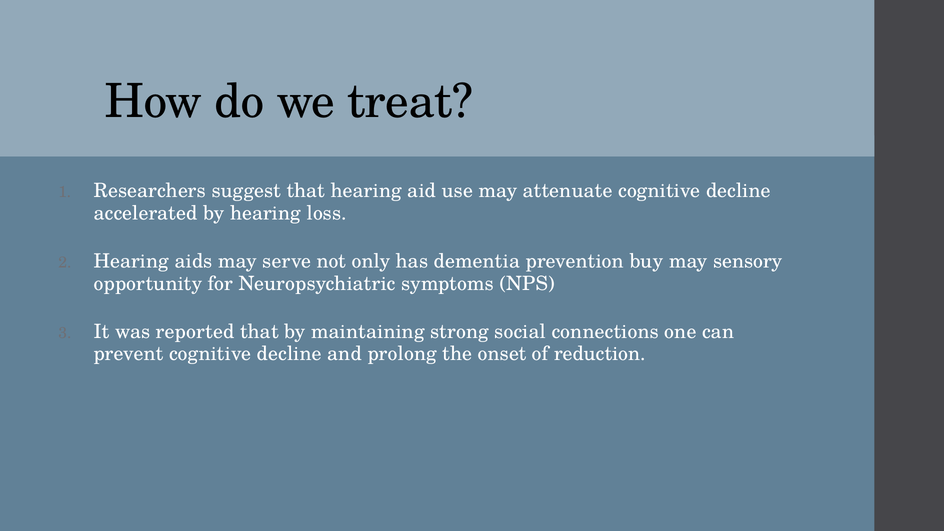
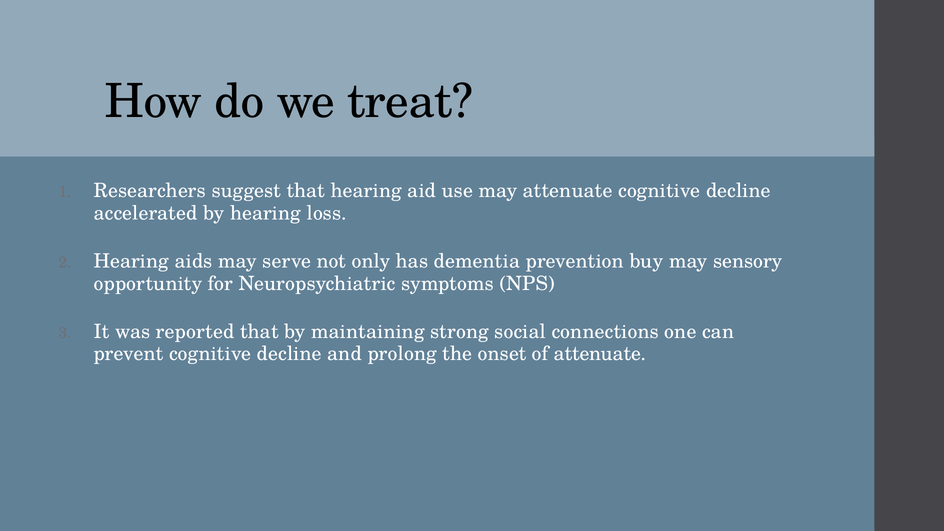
of reduction: reduction -> attenuate
